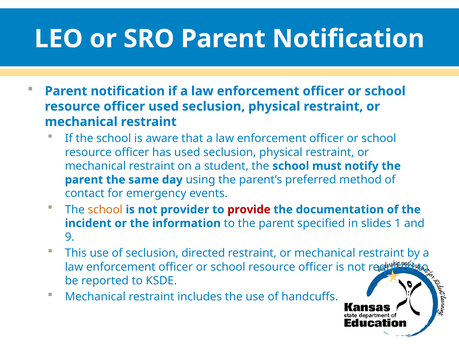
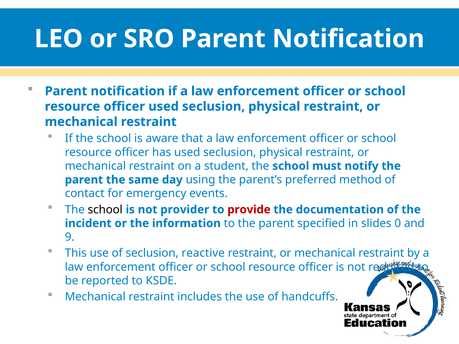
school at (105, 210) colour: orange -> black
1: 1 -> 0
directed: directed -> reactive
